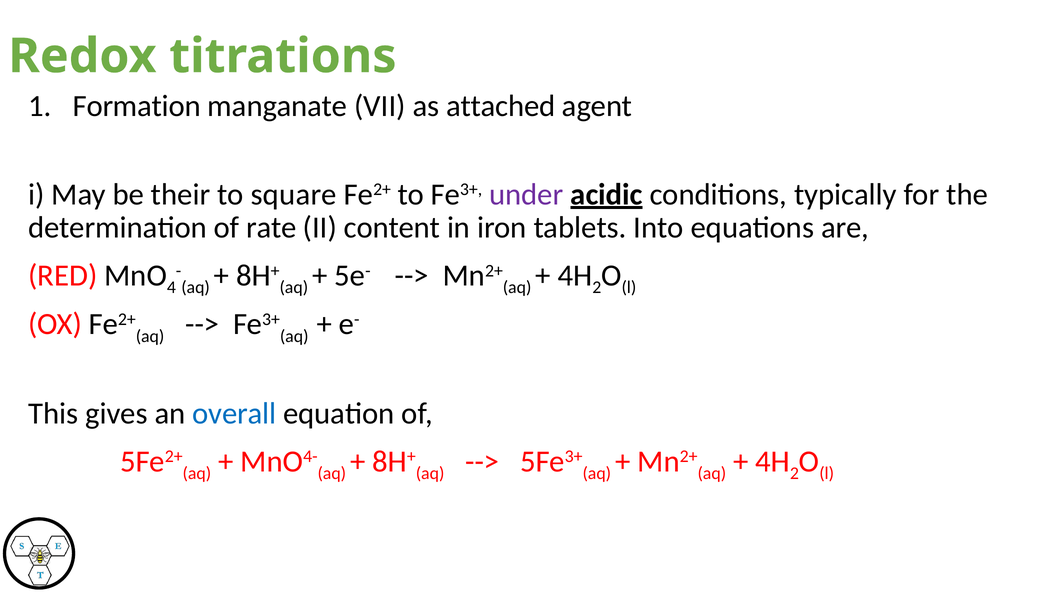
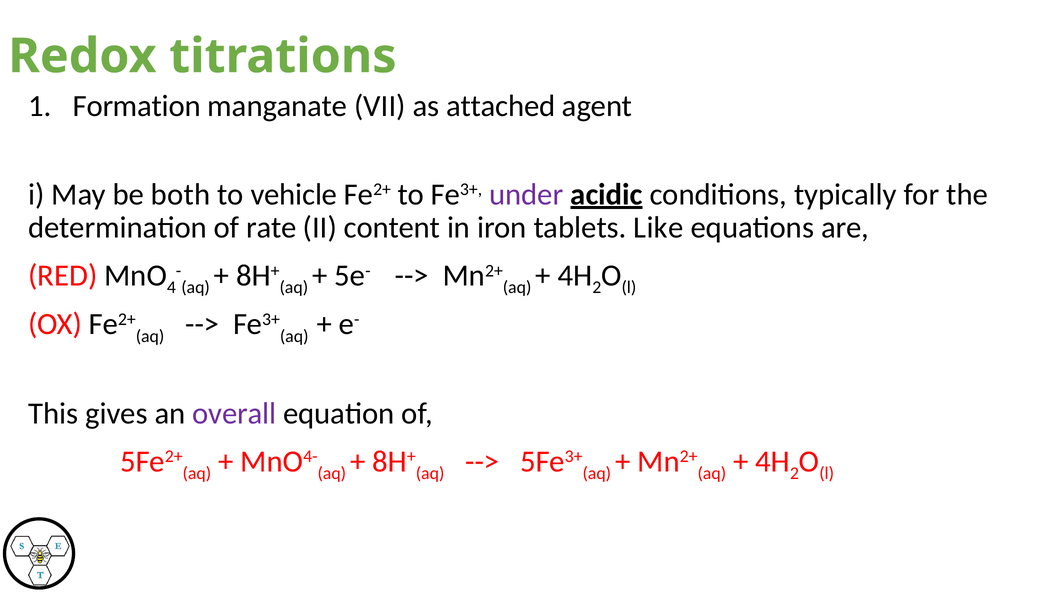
their: their -> both
square: square -> vehicle
Into: Into -> Like
overall colour: blue -> purple
